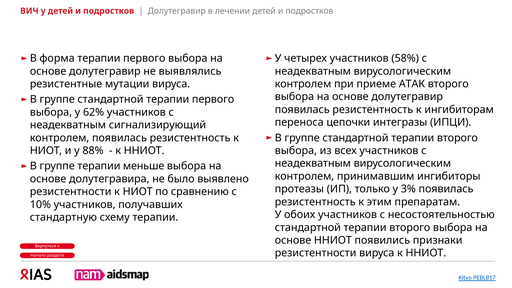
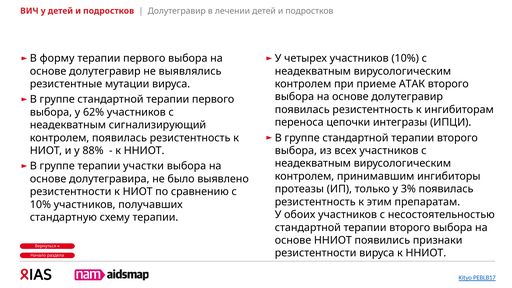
форма: форма -> форму
участников 58%: 58% -> 10%
меньше: меньше -> участки
